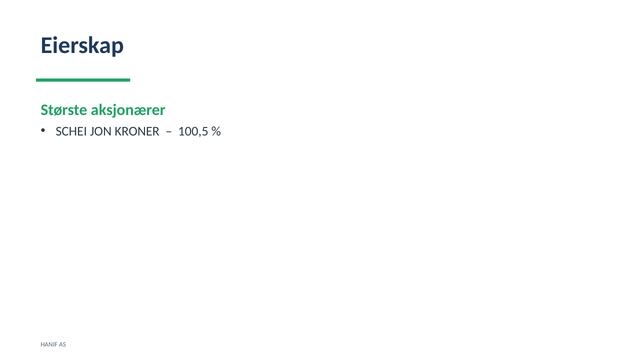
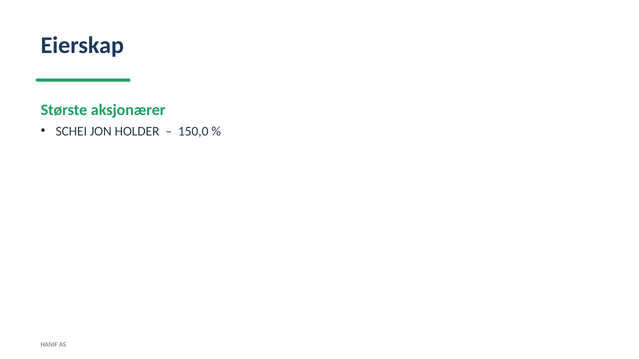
KRONER: KRONER -> HOLDER
100,5: 100,5 -> 150,0
